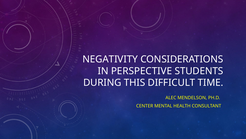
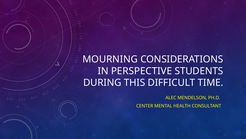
NEGATIVITY: NEGATIVITY -> MOURNING
